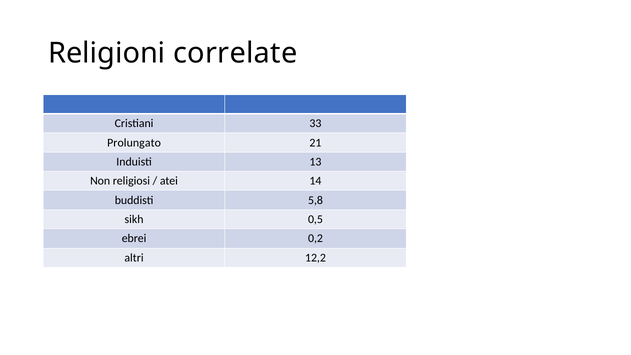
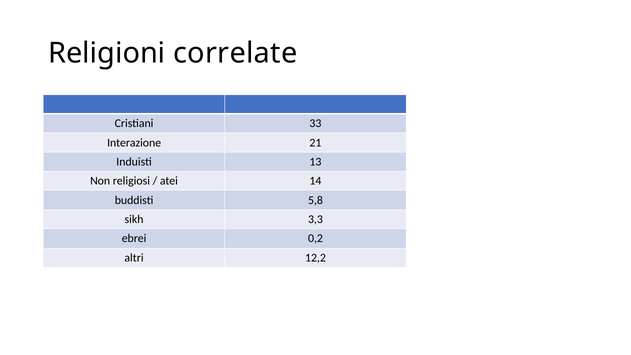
Prolungato: Prolungato -> Interazione
0,5: 0,5 -> 3,3
